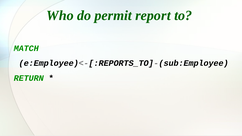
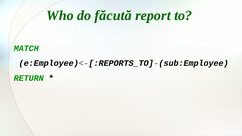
permit: permit -> făcută
